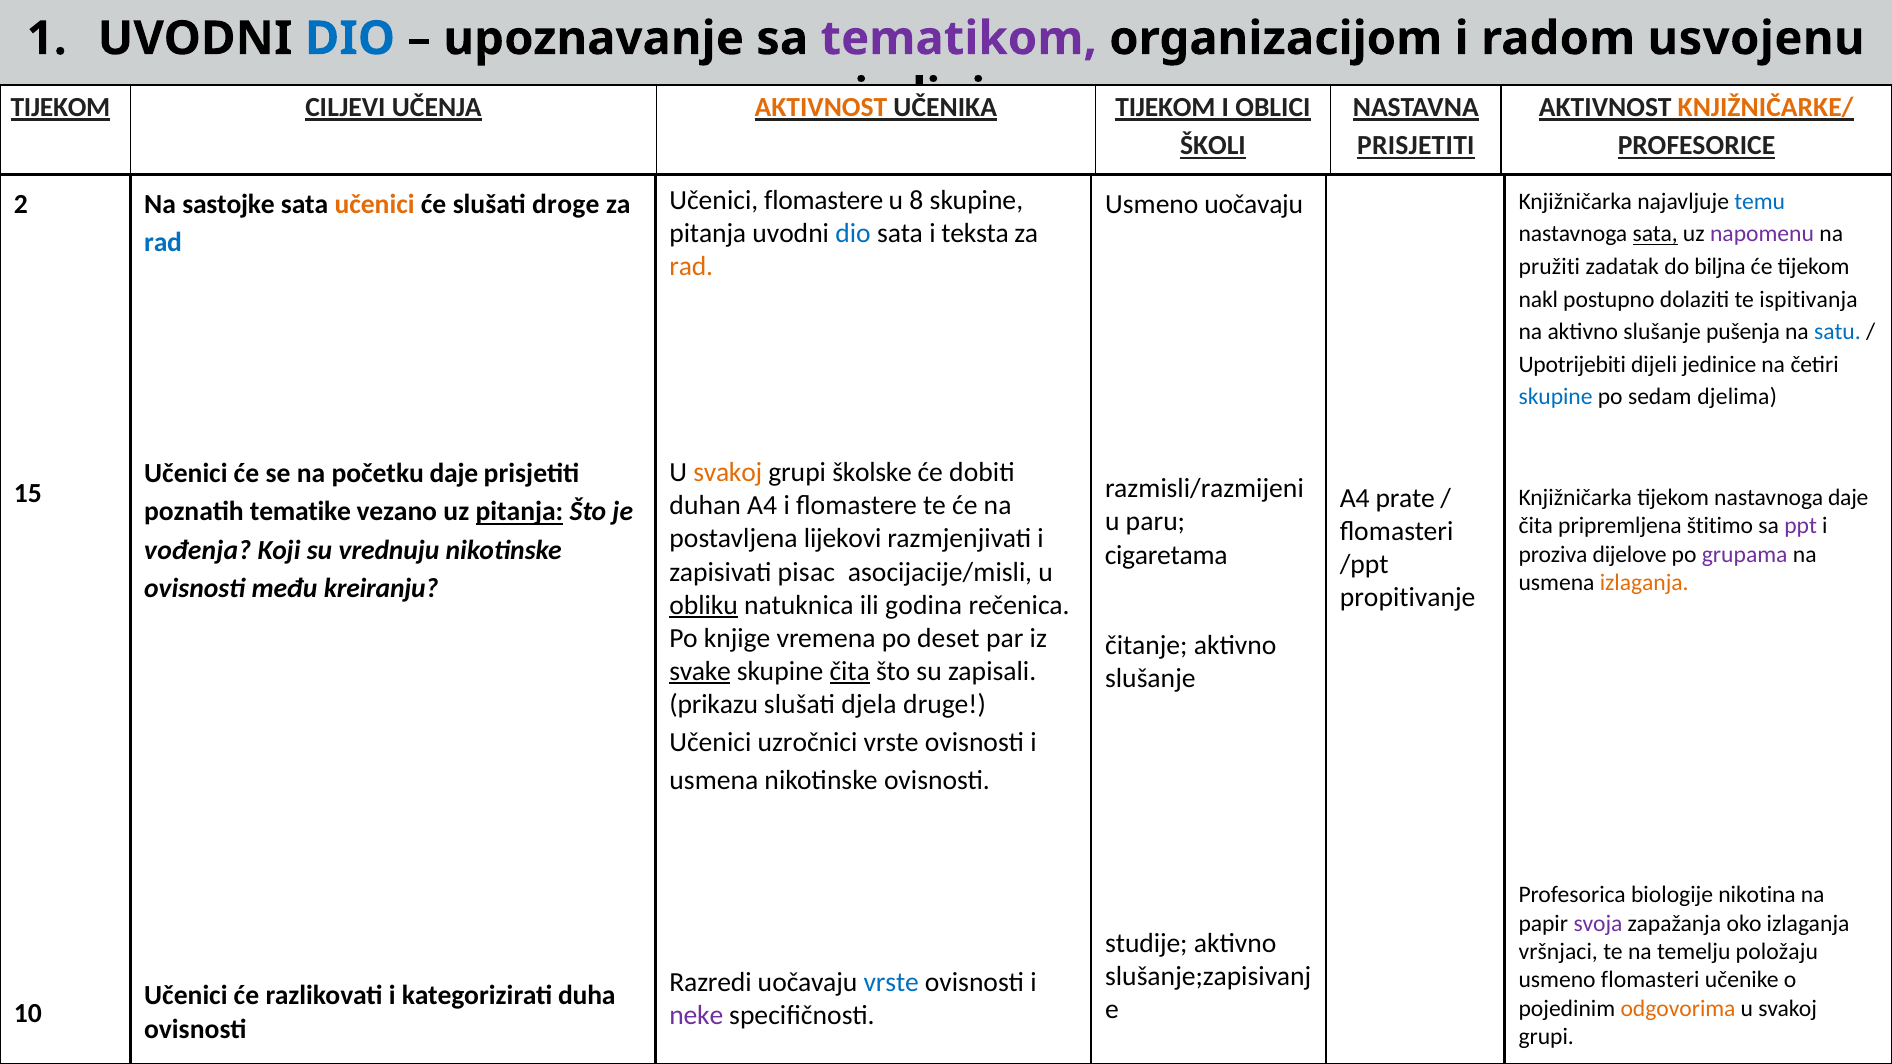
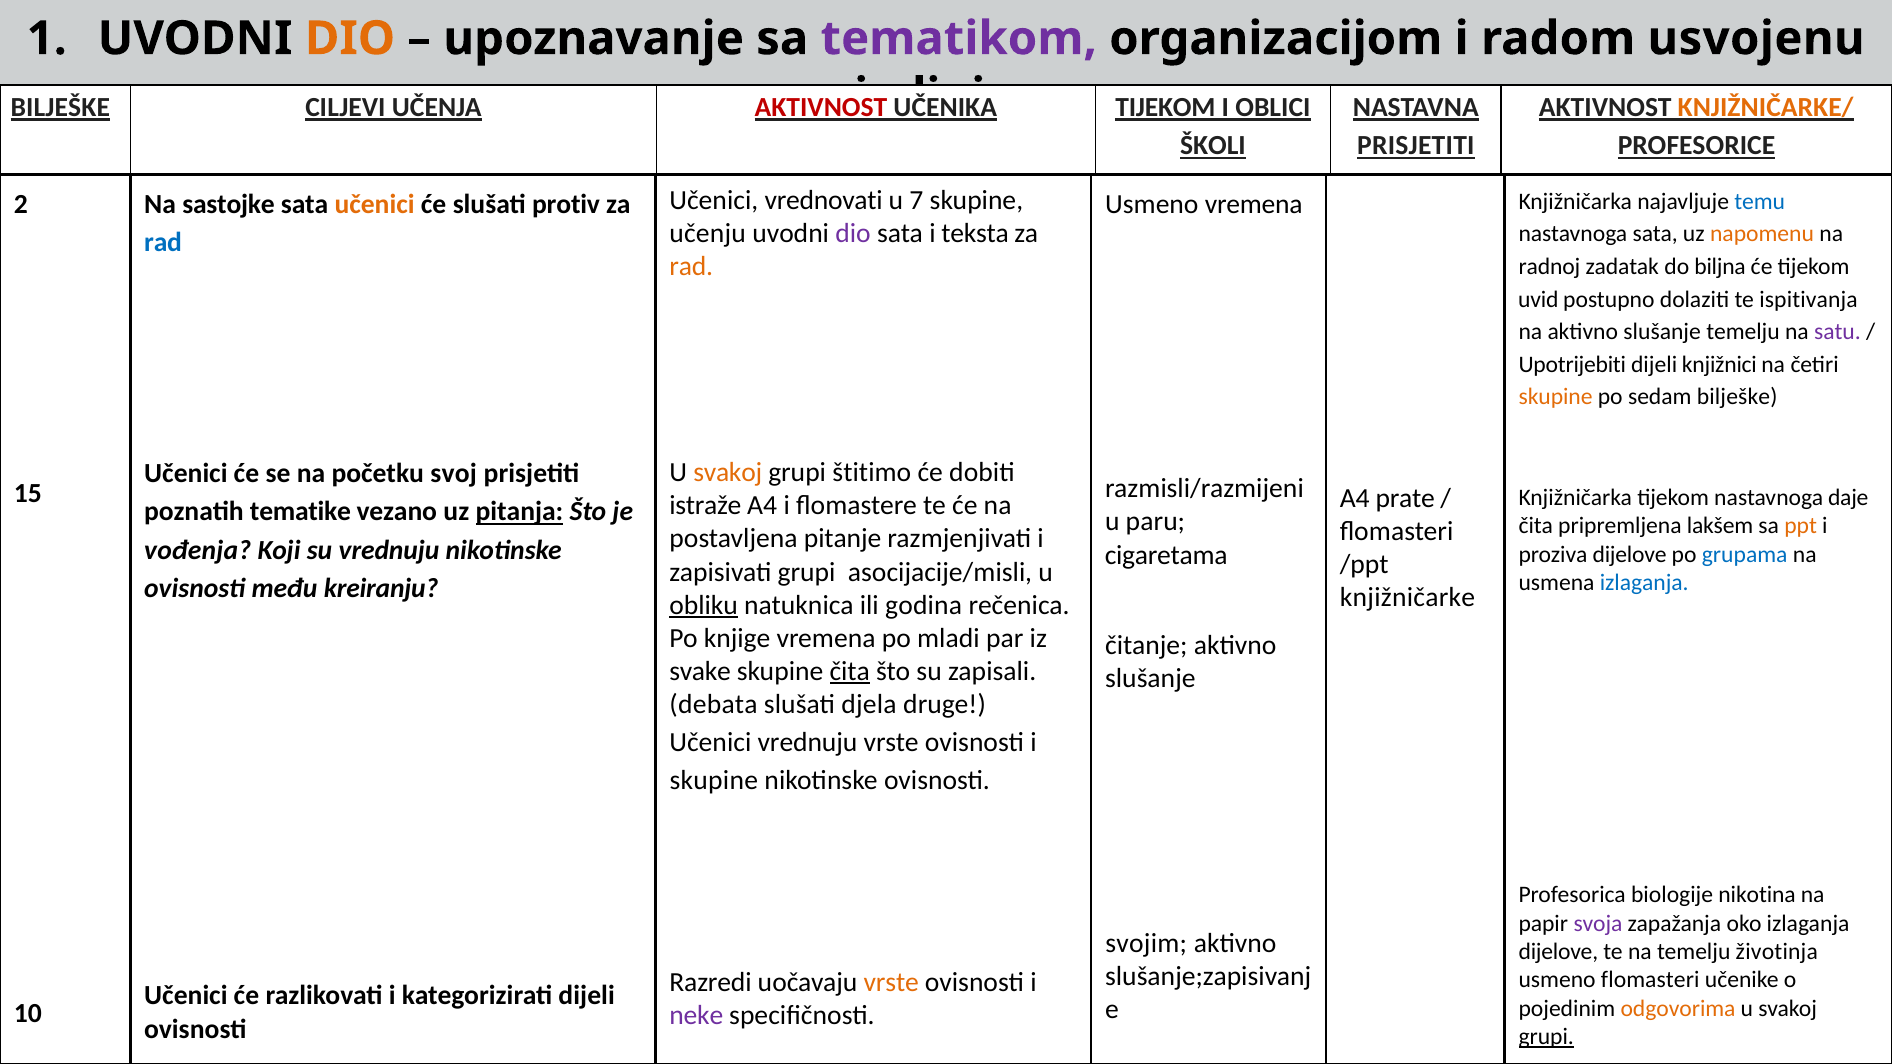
DIO at (350, 39) colour: blue -> orange
TIJEKOM at (60, 107): TIJEKOM -> BILJEŠKE
AKTIVNOST at (821, 107) colour: orange -> red
Učenici flomastere: flomastere -> vrednovati
8: 8 -> 7
droge: droge -> protiv
Usmeno uočavaju: uočavaju -> vremena
pitanja at (708, 233): pitanja -> učenju
dio at (853, 233) colour: blue -> purple
sata at (1655, 234) underline: present -> none
napomenu colour: purple -> orange
pružiti: pružiti -> radnoj
nakl: nakl -> uvid
slušanje pušenja: pušenja -> temelju
satu colour: blue -> purple
dijeli jedinice: jedinice -> knjižnici
skupine at (1556, 397) colour: blue -> orange
sedam djelima: djelima -> bilješke
školske: školske -> štitimo
početku daje: daje -> svoj
duhan: duhan -> istraže
štitimo: štitimo -> lakšem
ppt colour: purple -> orange
lijekovi: lijekovi -> pitanje
grupama colour: purple -> blue
zapisivati pisac: pisac -> grupi
izlaganja at (1644, 583) colour: orange -> blue
propitivanje: propitivanje -> knjižničarke
deset: deset -> mladi
svake underline: present -> none
prikazu: prikazu -> debata
Učenici uzročnici: uzročnici -> vrednuju
usmena at (714, 781): usmena -> skupine
studije: studije -> svojim
vršnjaci at (1558, 952): vršnjaci -> dijelove
položaju: položaju -> životinja
vrste at (891, 982) colour: blue -> orange
kategorizirati duha: duha -> dijeli
grupi at (1546, 1037) underline: none -> present
